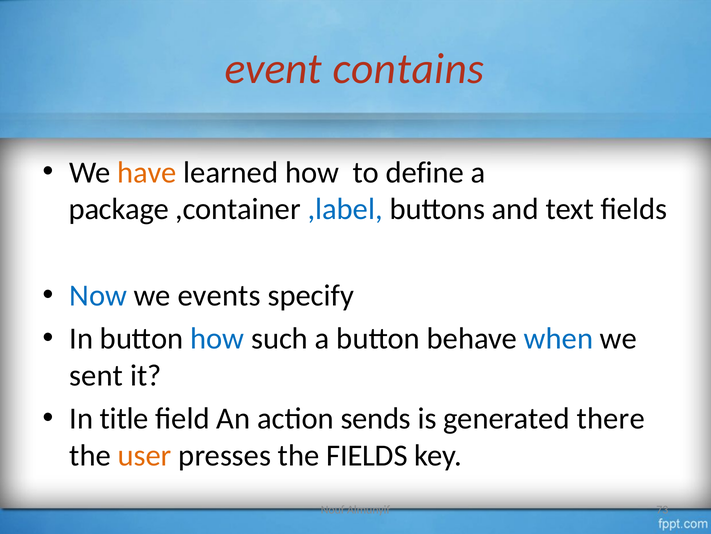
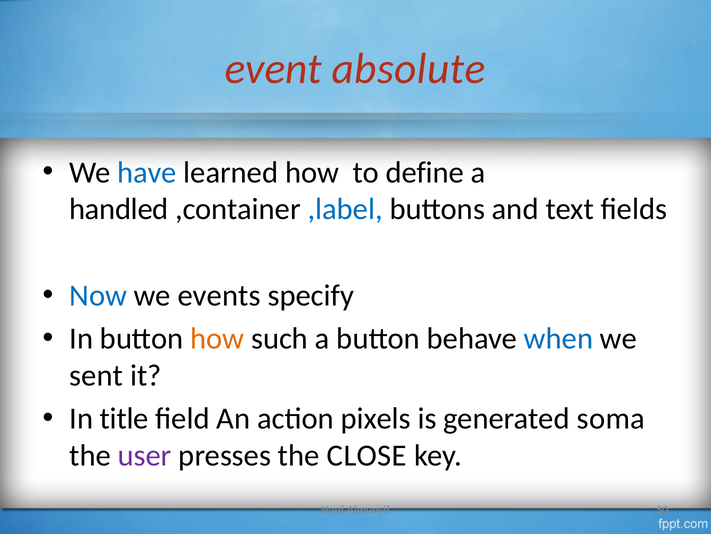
contains: contains -> absolute
have colour: orange -> blue
package: package -> handled
how at (217, 338) colour: blue -> orange
sends: sends -> pixels
there: there -> soma
user colour: orange -> purple
the FIELDS: FIELDS -> CLOSE
73: 73 -> 50
